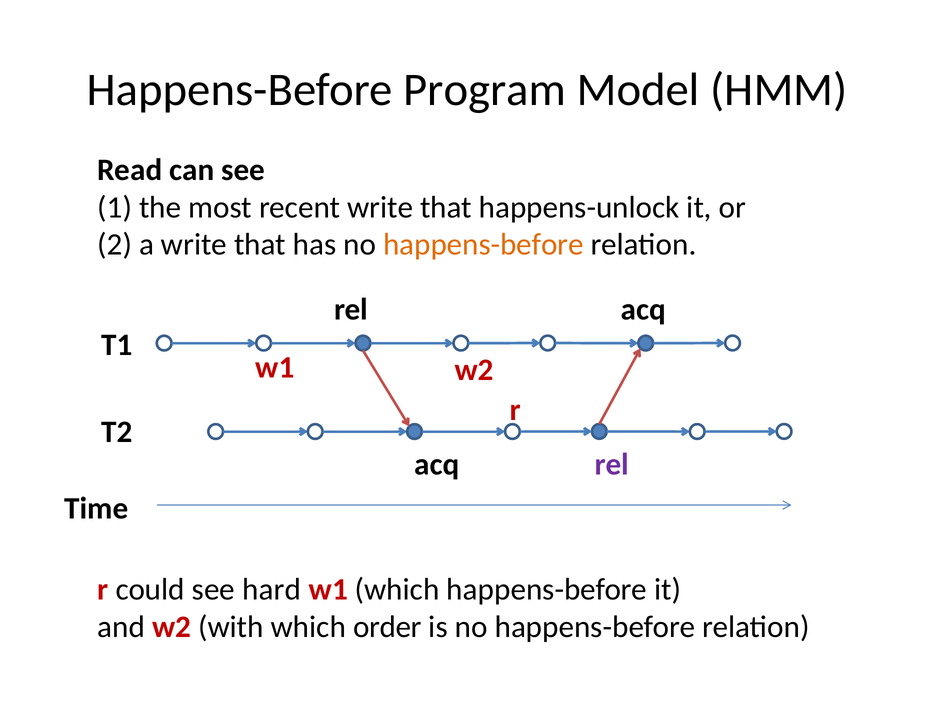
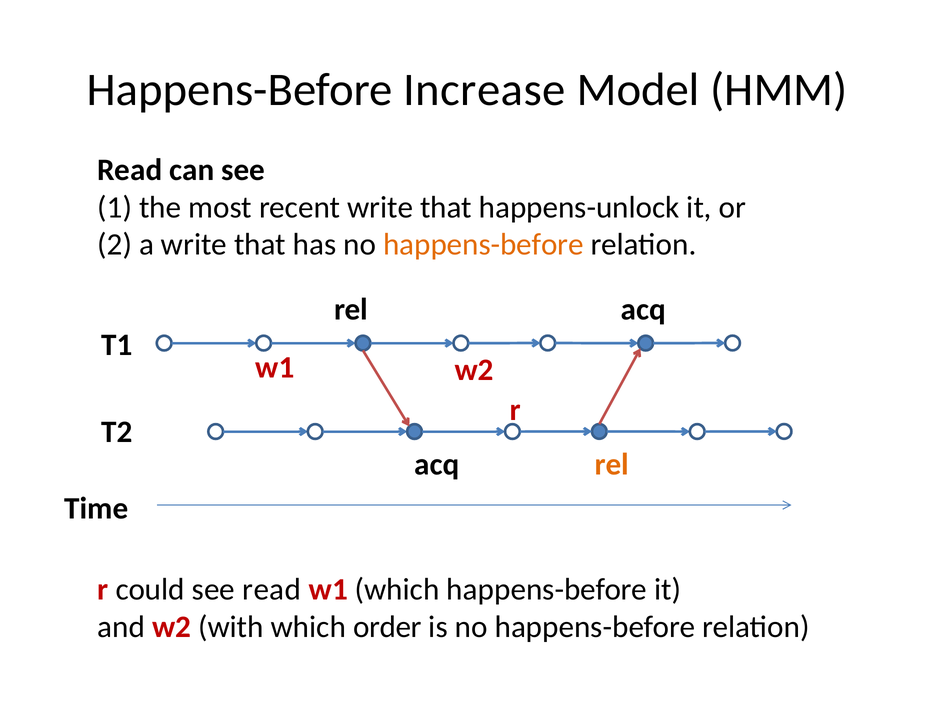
Program: Program -> Increase
rel at (612, 464) colour: purple -> orange
see hard: hard -> read
